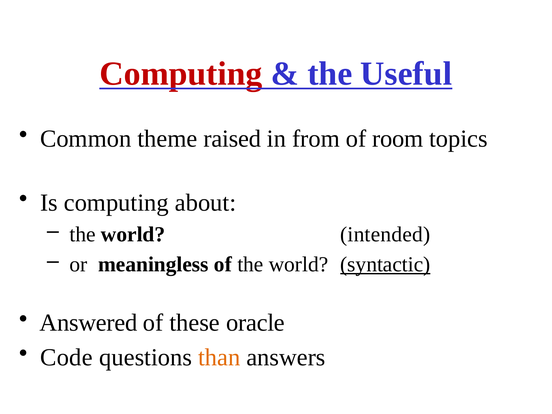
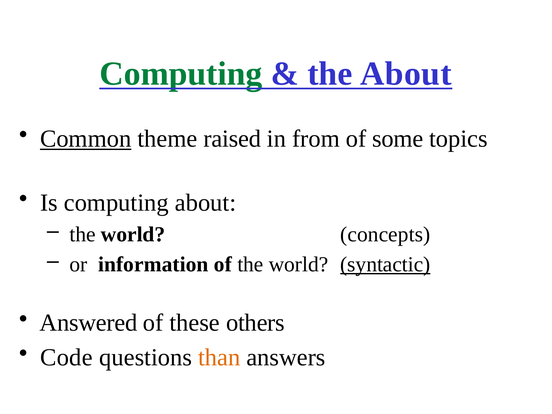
Computing at (181, 74) colour: red -> green
the Useful: Useful -> About
Common underline: none -> present
room: room -> some
intended: intended -> concepts
meaningless: meaningless -> information
oracle: oracle -> others
